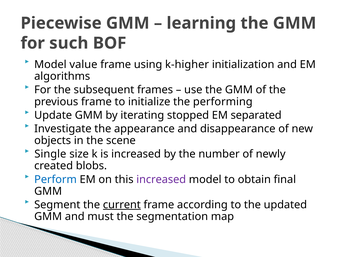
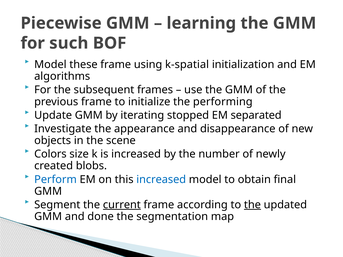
value: value -> these
k-higher: k-higher -> k-spatial
Single: Single -> Colors
increased at (161, 180) colour: purple -> blue
the at (252, 205) underline: none -> present
must: must -> done
